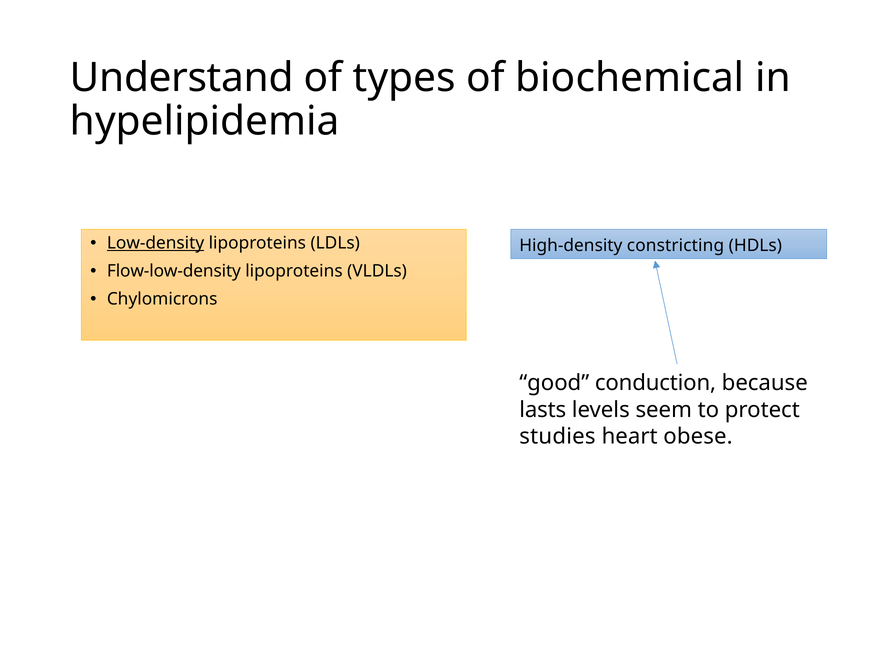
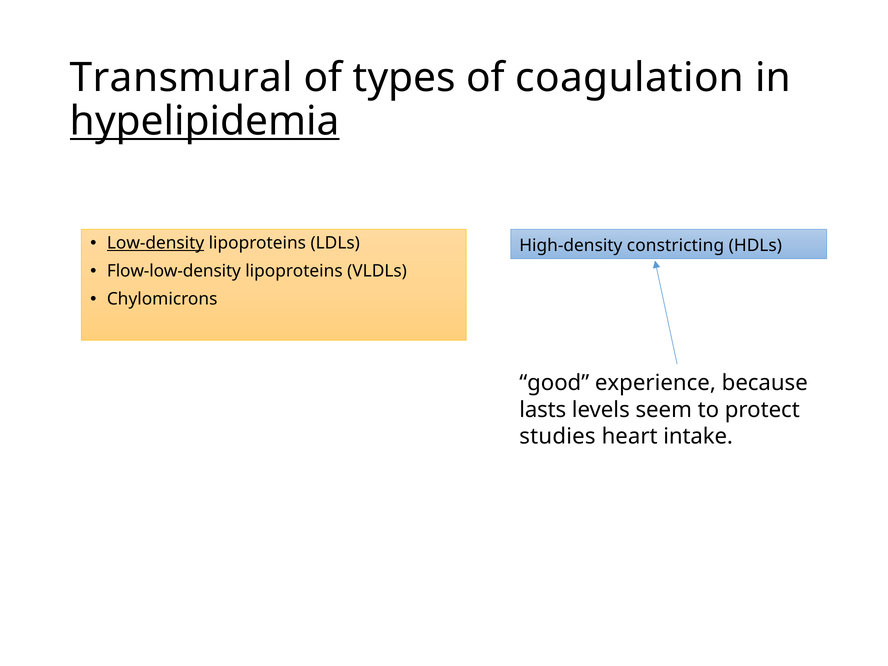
Understand: Understand -> Transmural
biochemical: biochemical -> coagulation
hypelipidemia underline: none -> present
conduction: conduction -> experience
obese: obese -> intake
